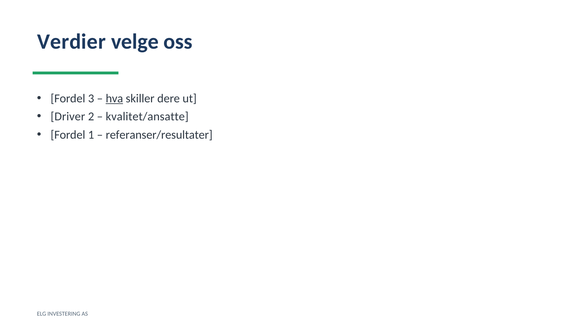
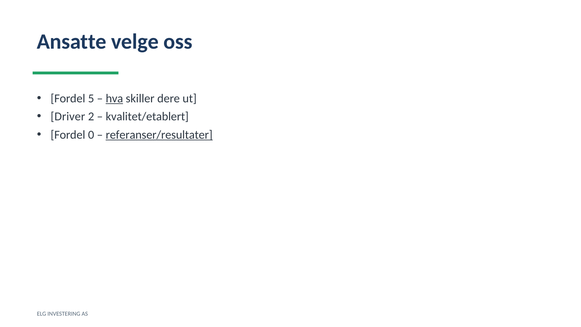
Verdier: Verdier -> Ansatte
3: 3 -> 5
kvalitet/ansatte: kvalitet/ansatte -> kvalitet/etablert
1: 1 -> 0
referanser/resultater underline: none -> present
